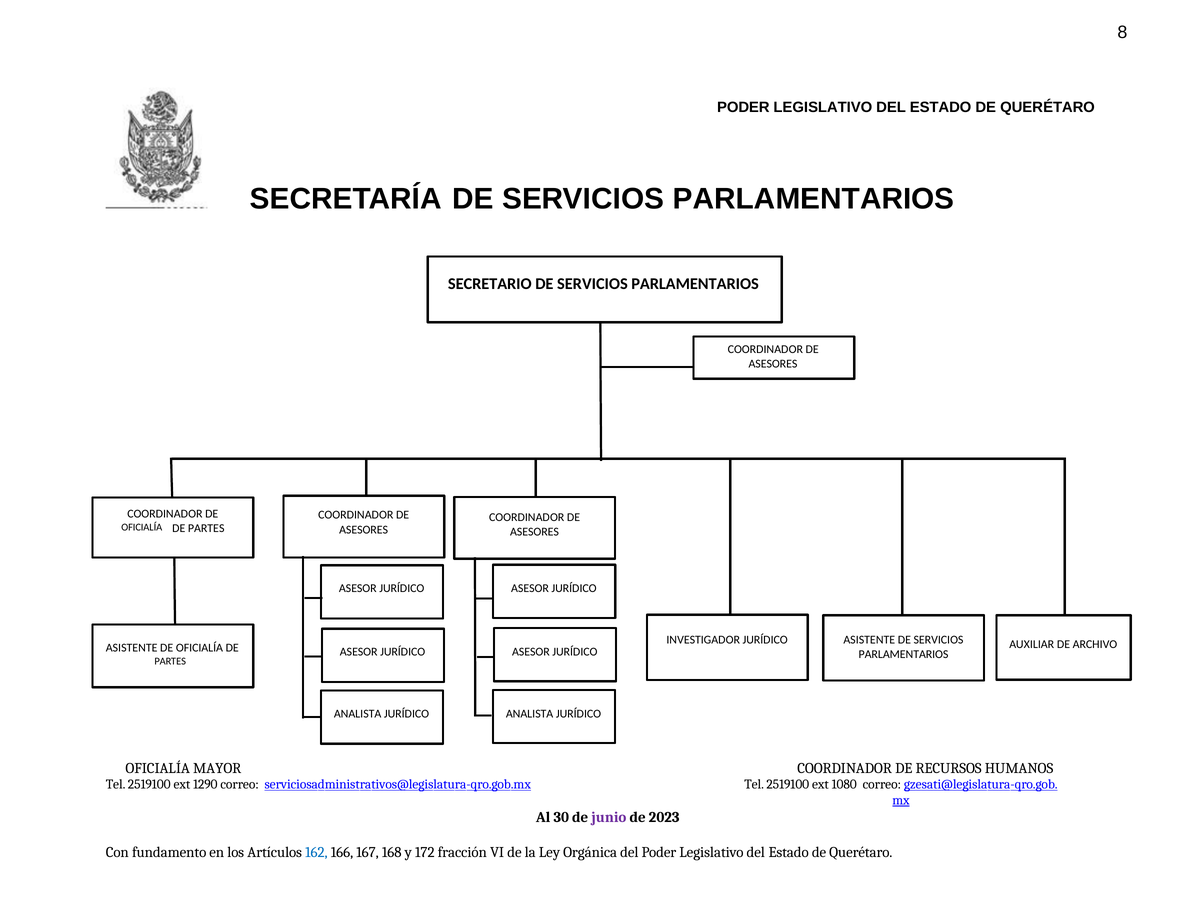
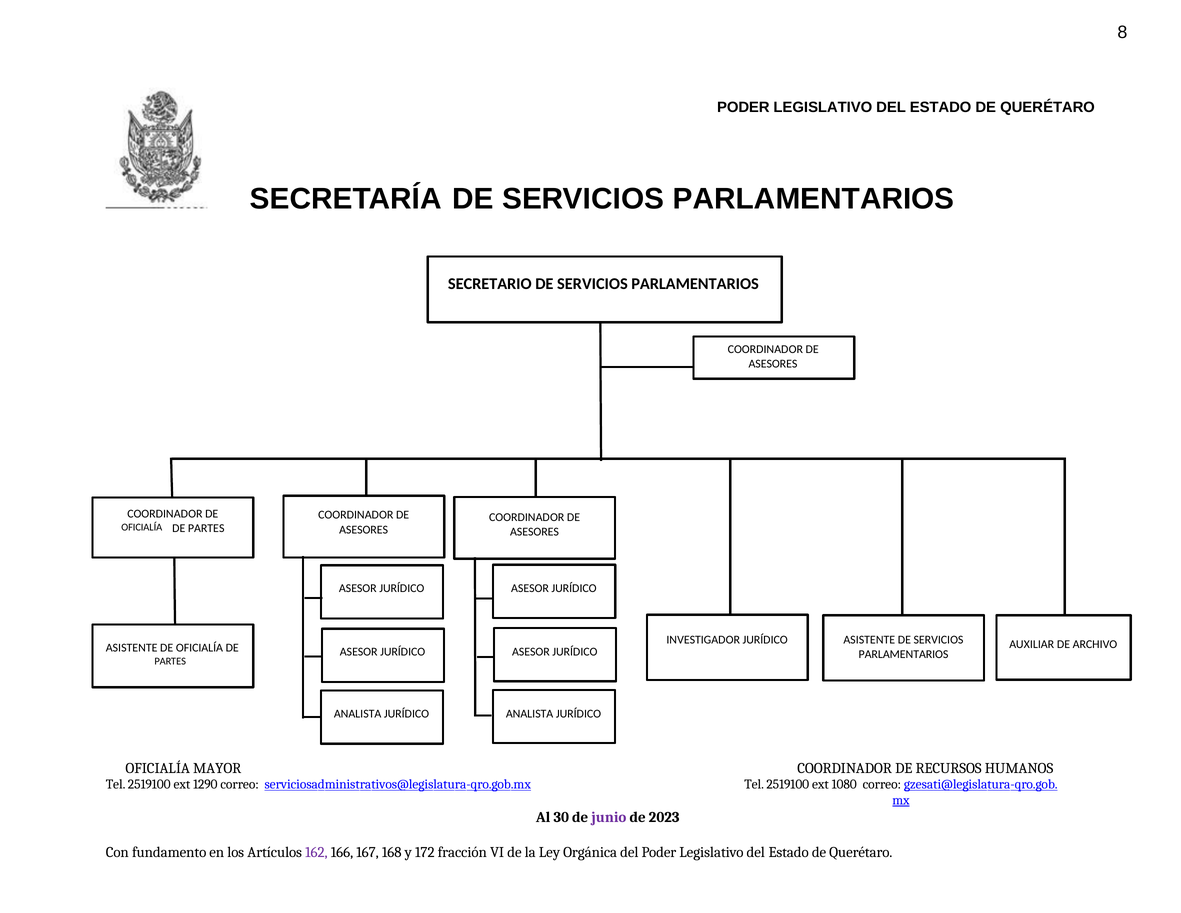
162 colour: blue -> purple
